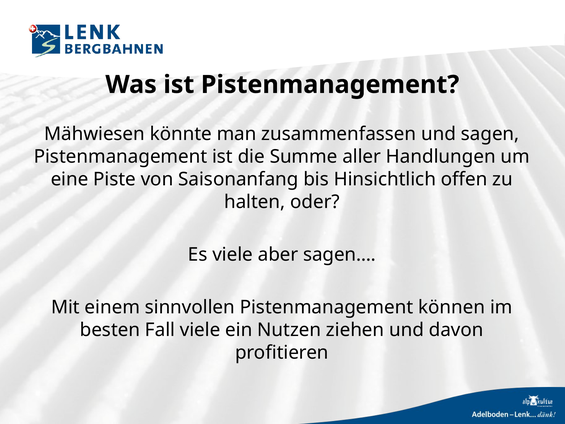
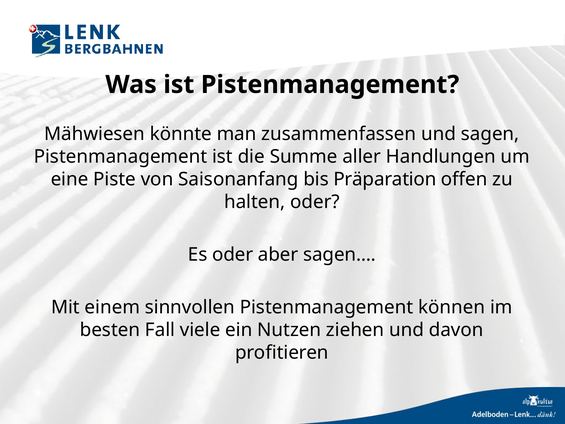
Hinsichtlich: Hinsichtlich -> Präparation
Es viele: viele -> oder
